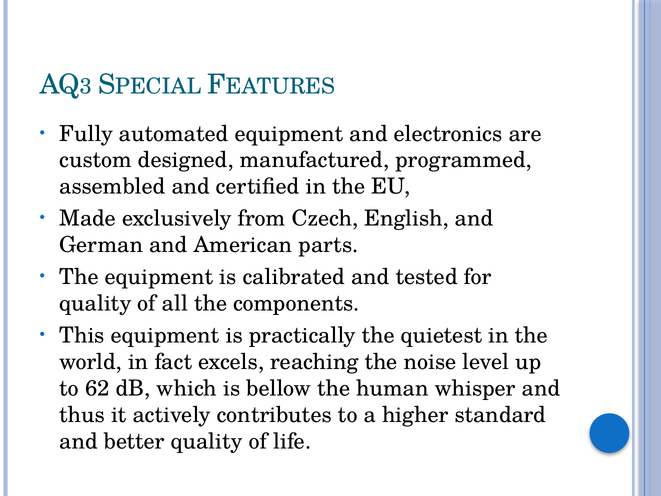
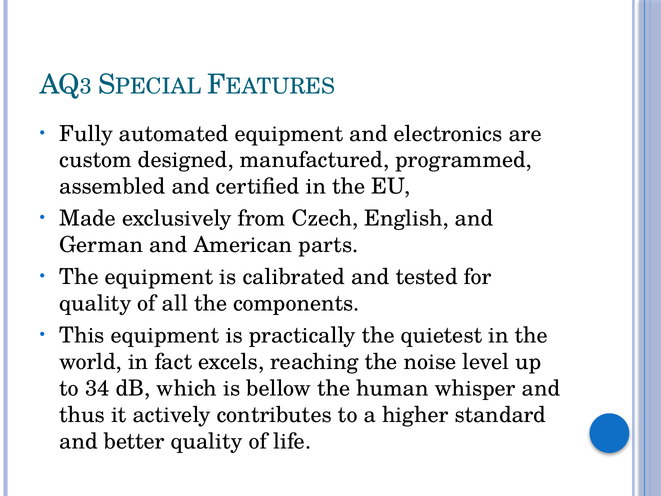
62: 62 -> 34
